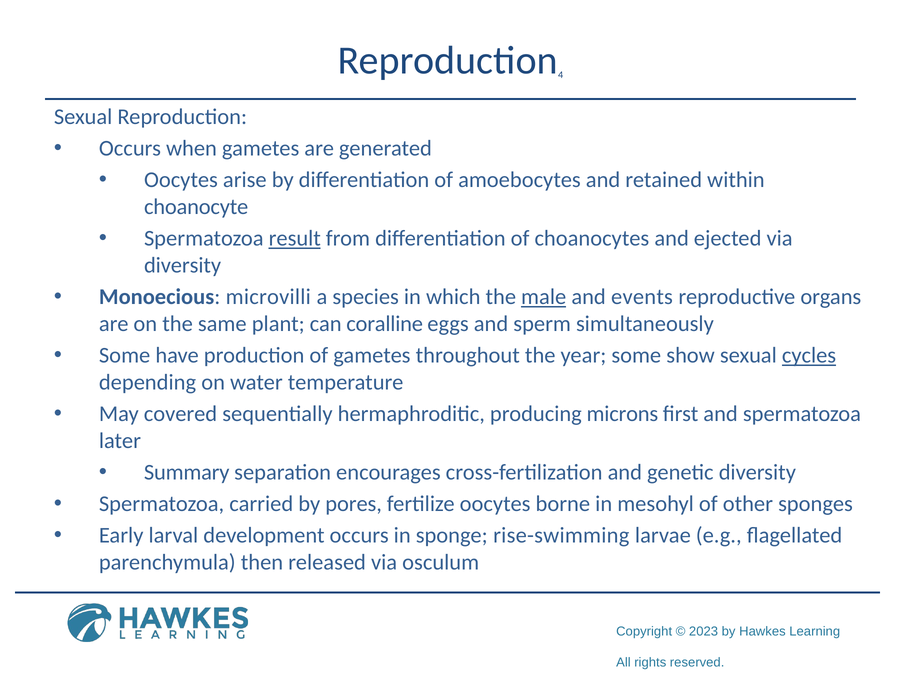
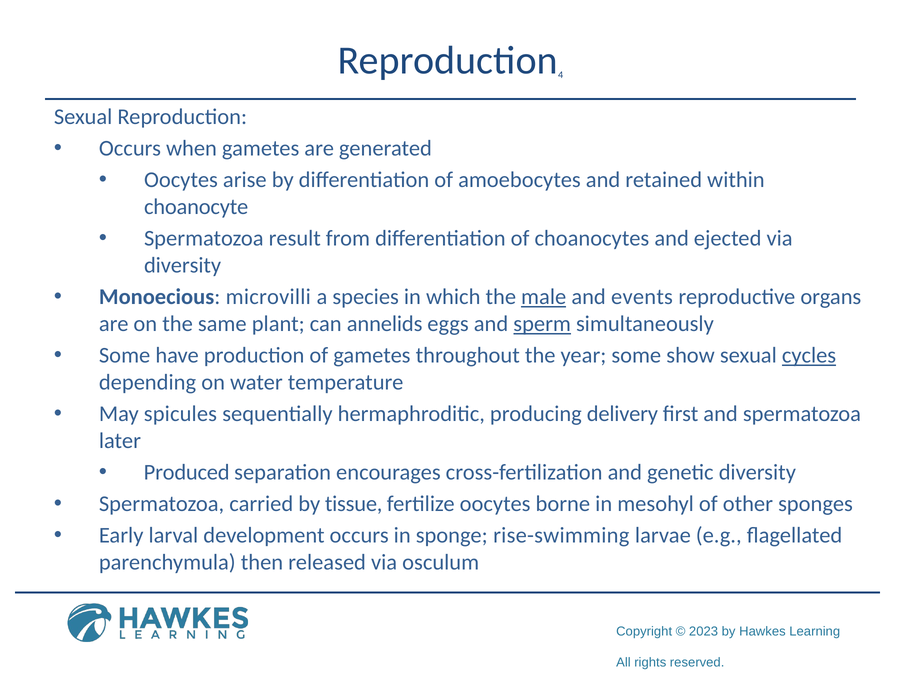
result underline: present -> none
coralline: coralline -> annelids
sperm underline: none -> present
covered: covered -> spicules
microns: microns -> delivery
Summary: Summary -> Produced
pores: pores -> tissue
